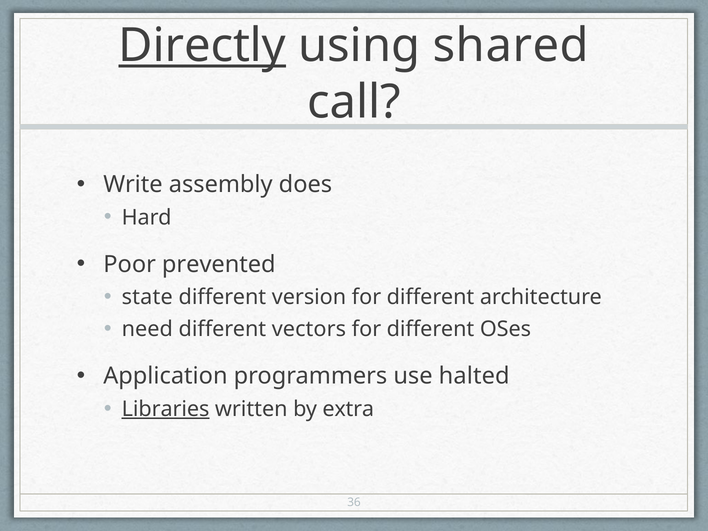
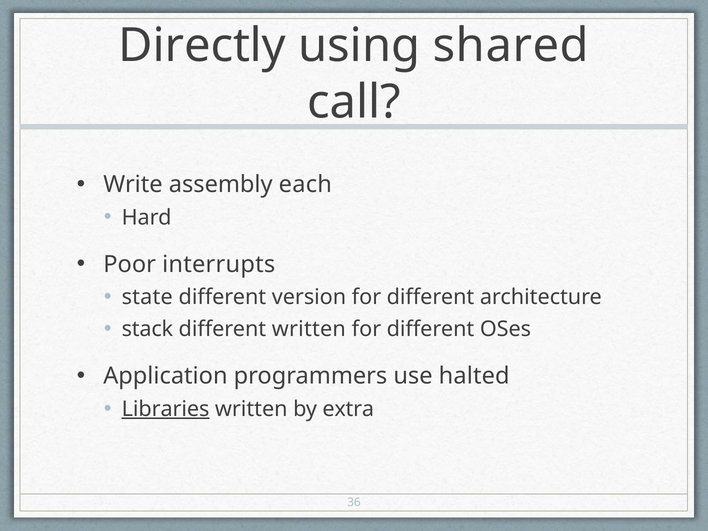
Directly underline: present -> none
does: does -> each
prevented: prevented -> interrupts
need: need -> stack
different vectors: vectors -> written
